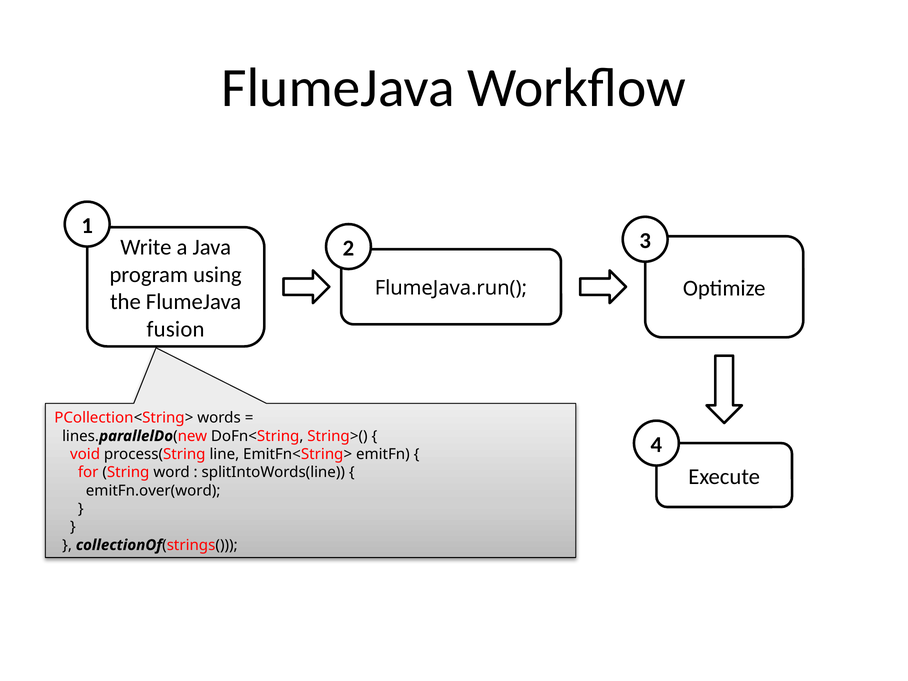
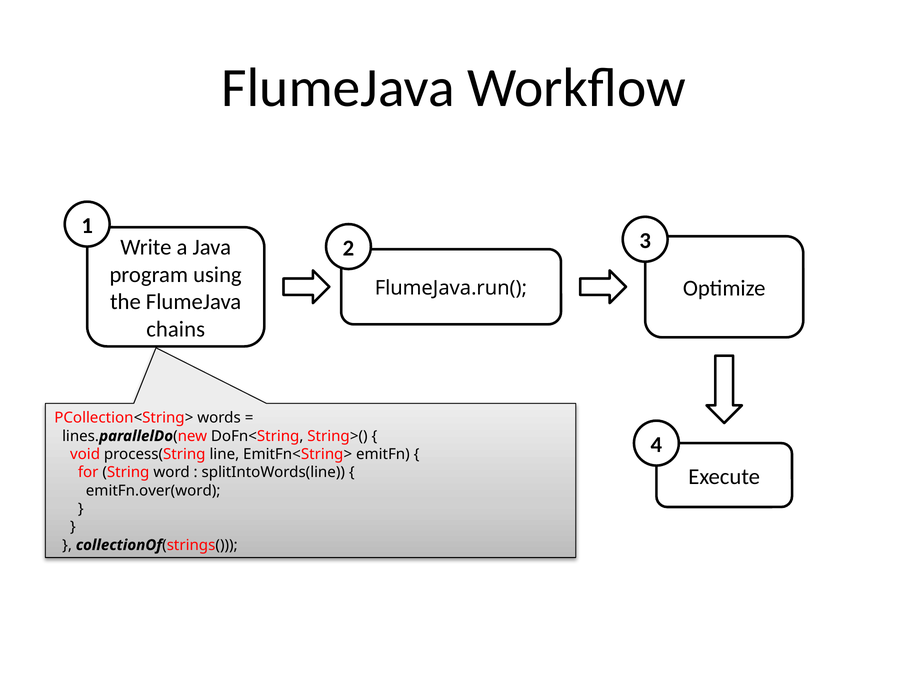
fusion: fusion -> chains
